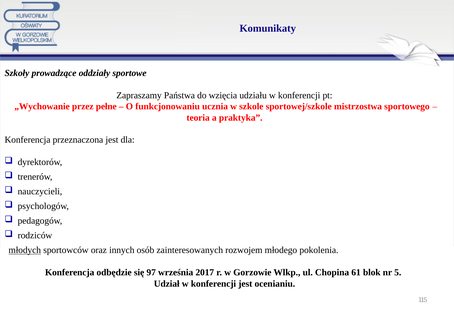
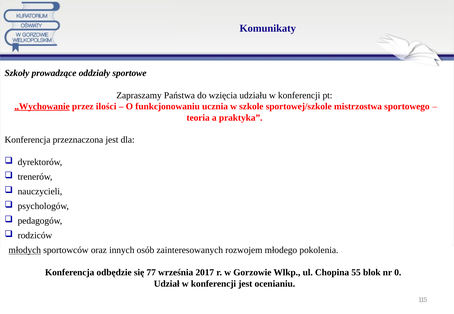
„Wychowanie underline: none -> present
pełne: pełne -> ilości
97: 97 -> 77
61: 61 -> 55
5: 5 -> 0
